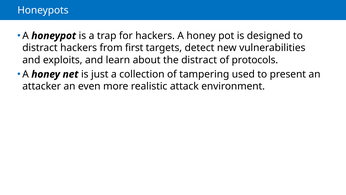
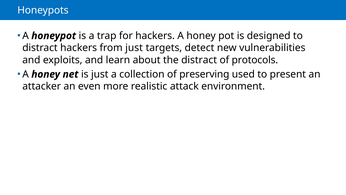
from first: first -> just
tampering: tampering -> preserving
